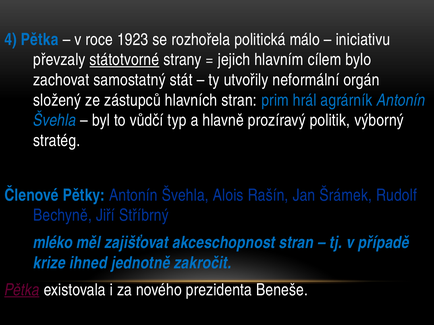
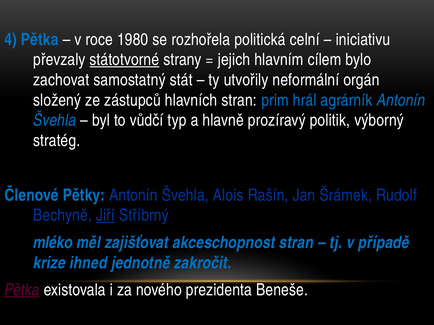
1923: 1923 -> 1980
málo: málo -> celní
Jiří underline: none -> present
